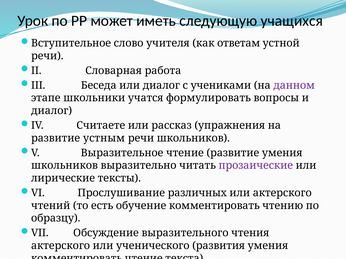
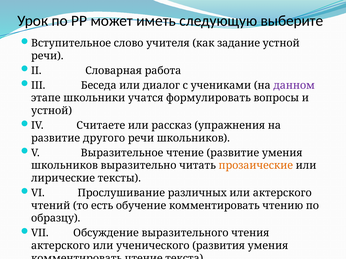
учащихся: учащихся -> выберите
ответам: ответам -> задание
диалог at (52, 111): диалог -> устной
устным: устным -> другого
прозаические colour: purple -> orange
